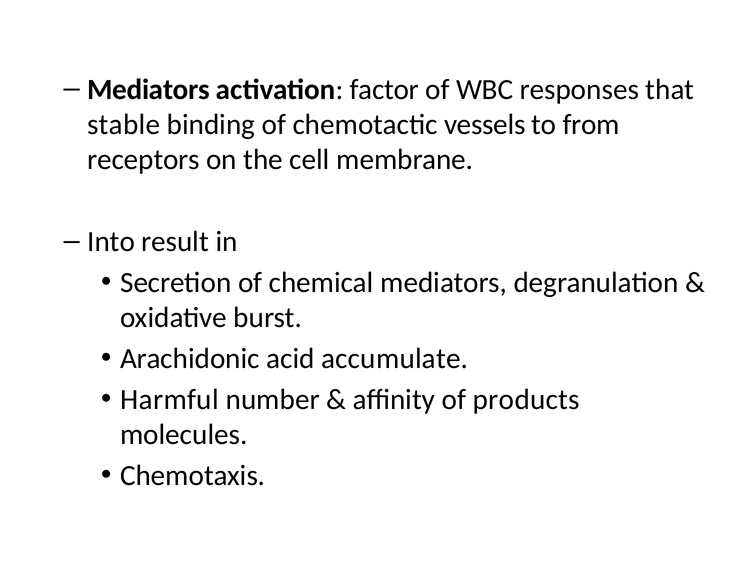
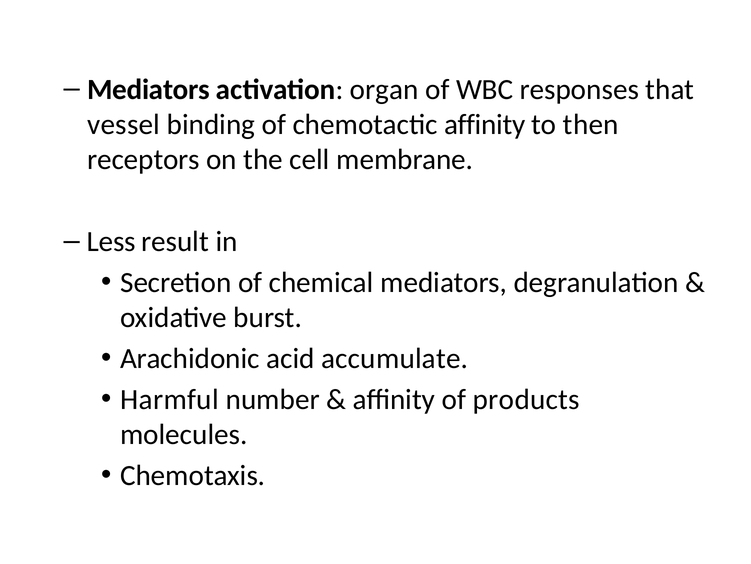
factor: factor -> organ
stable: stable -> vessel
chemotactic vessels: vessels -> affinity
from: from -> then
Into: Into -> Less
